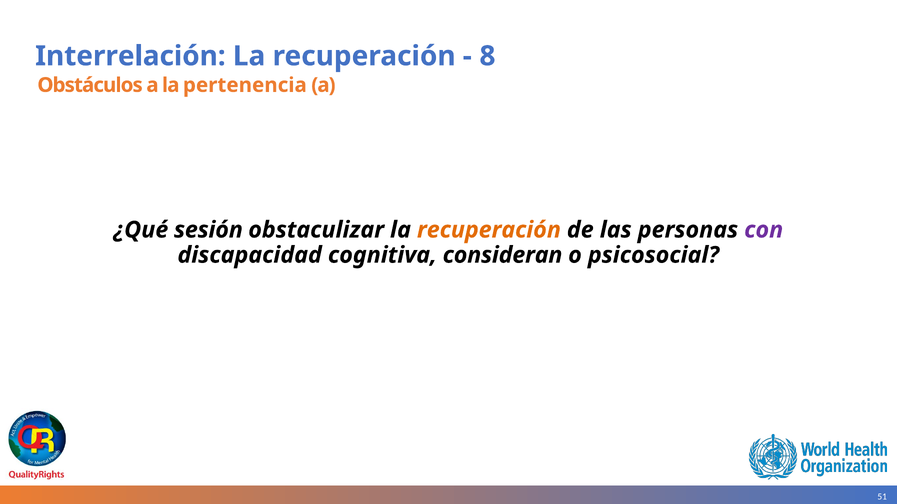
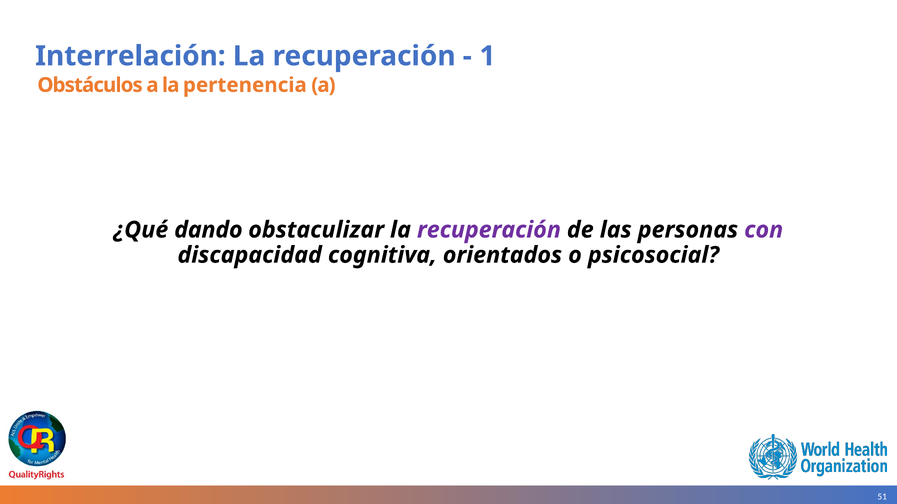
8: 8 -> 1
sesión: sesión -> dando
recuperación at (489, 230) colour: orange -> purple
consideran: consideran -> orientados
